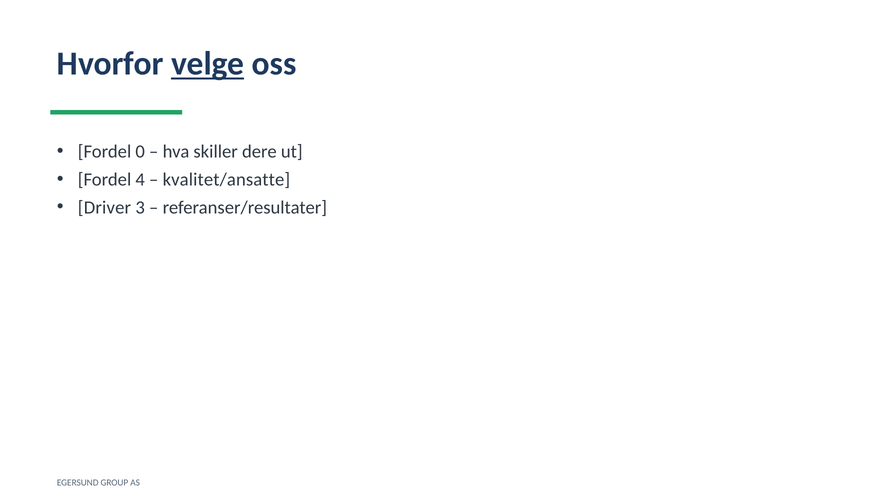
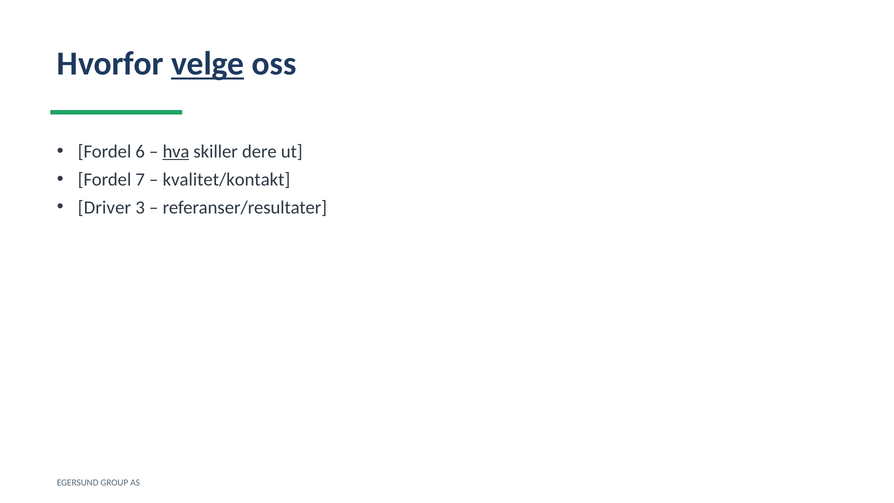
0: 0 -> 6
hva underline: none -> present
4: 4 -> 7
kvalitet/ansatte: kvalitet/ansatte -> kvalitet/kontakt
